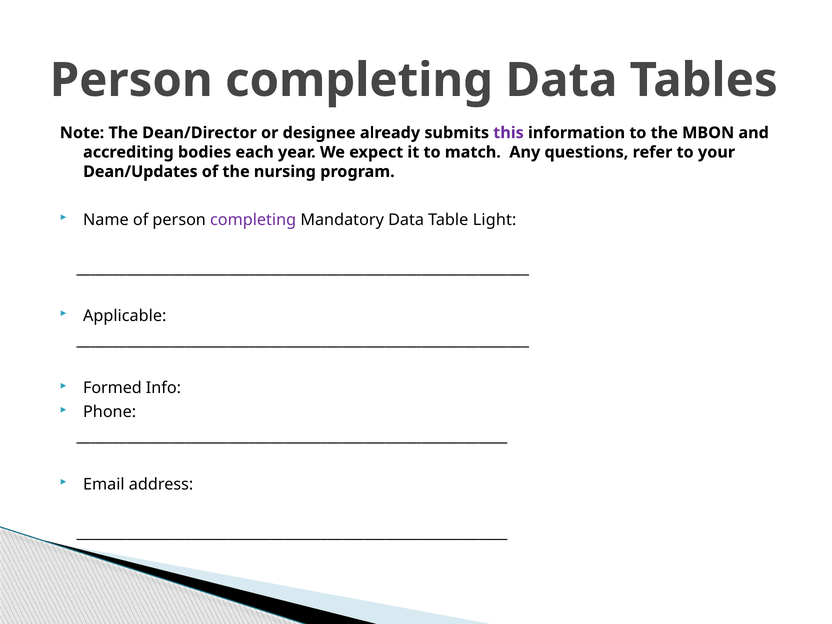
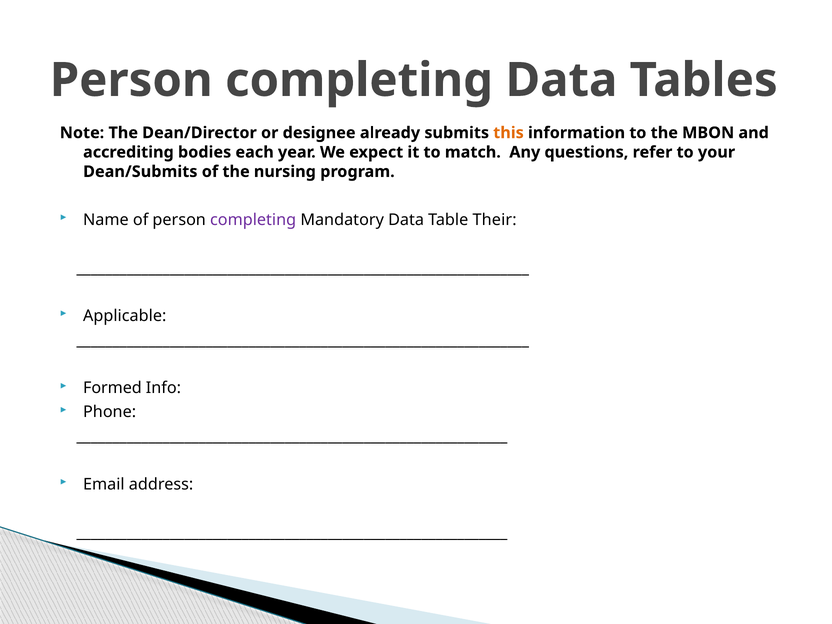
this colour: purple -> orange
Dean/Updates: Dean/Updates -> Dean/Submits
Light: Light -> Their
